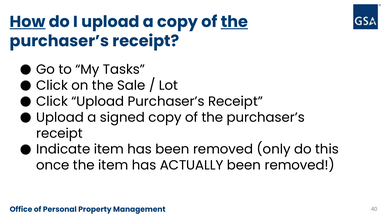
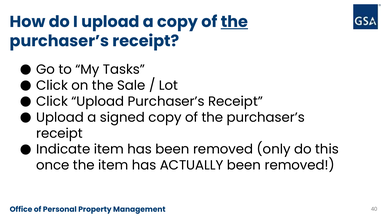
How underline: present -> none
